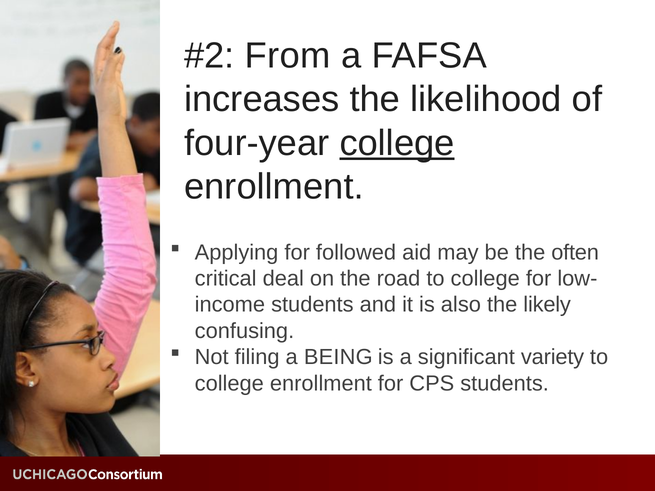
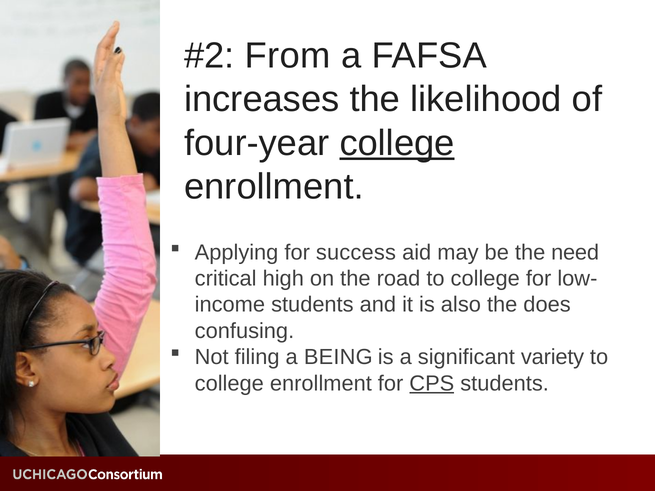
followed: followed -> success
often: often -> need
deal: deal -> high
likely: likely -> does
CPS underline: none -> present
